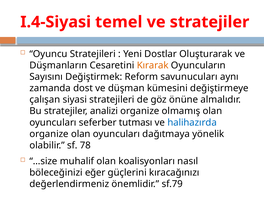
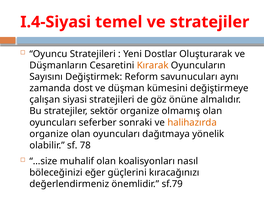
analizi: analizi -> sektör
tutması: tutması -> sonraki
halihazırda colour: blue -> orange
